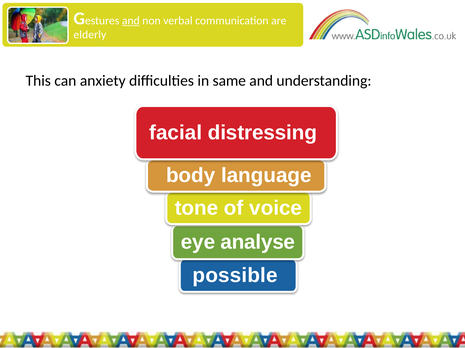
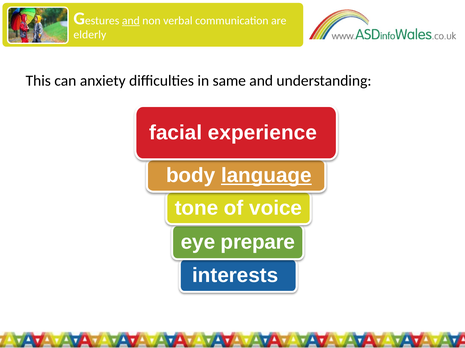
distressing: distressing -> experience
language underline: none -> present
analyse: analyse -> prepare
possible: possible -> interests
